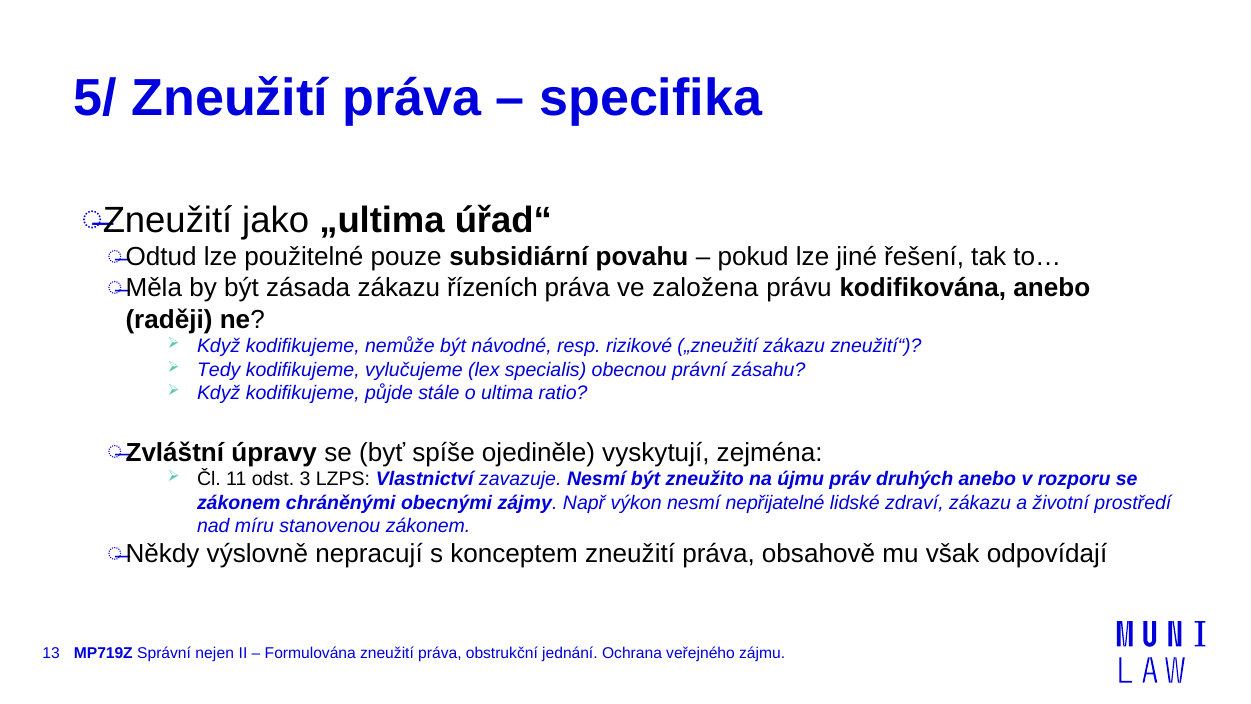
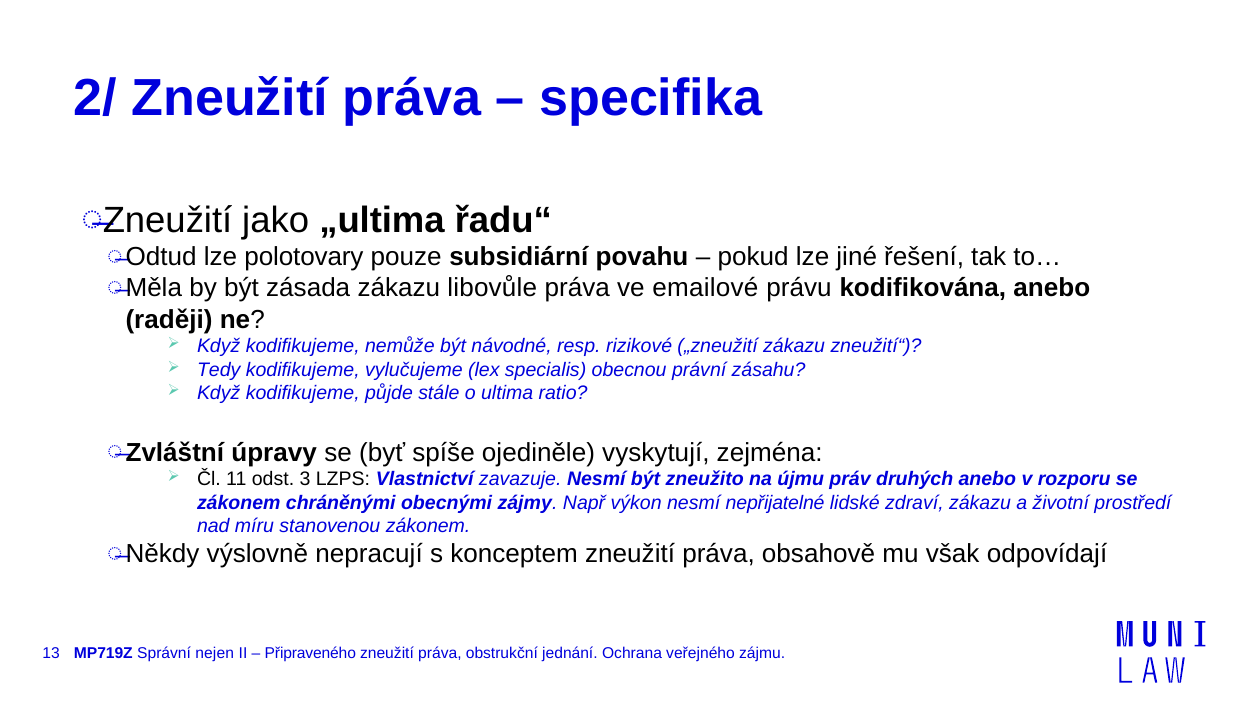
5/: 5/ -> 2/
úřad“: úřad“ -> řadu“
použitelné: použitelné -> polotovary
řízeních: řízeních -> libovůle
založena: založena -> emailové
Formulována: Formulována -> Připraveného
